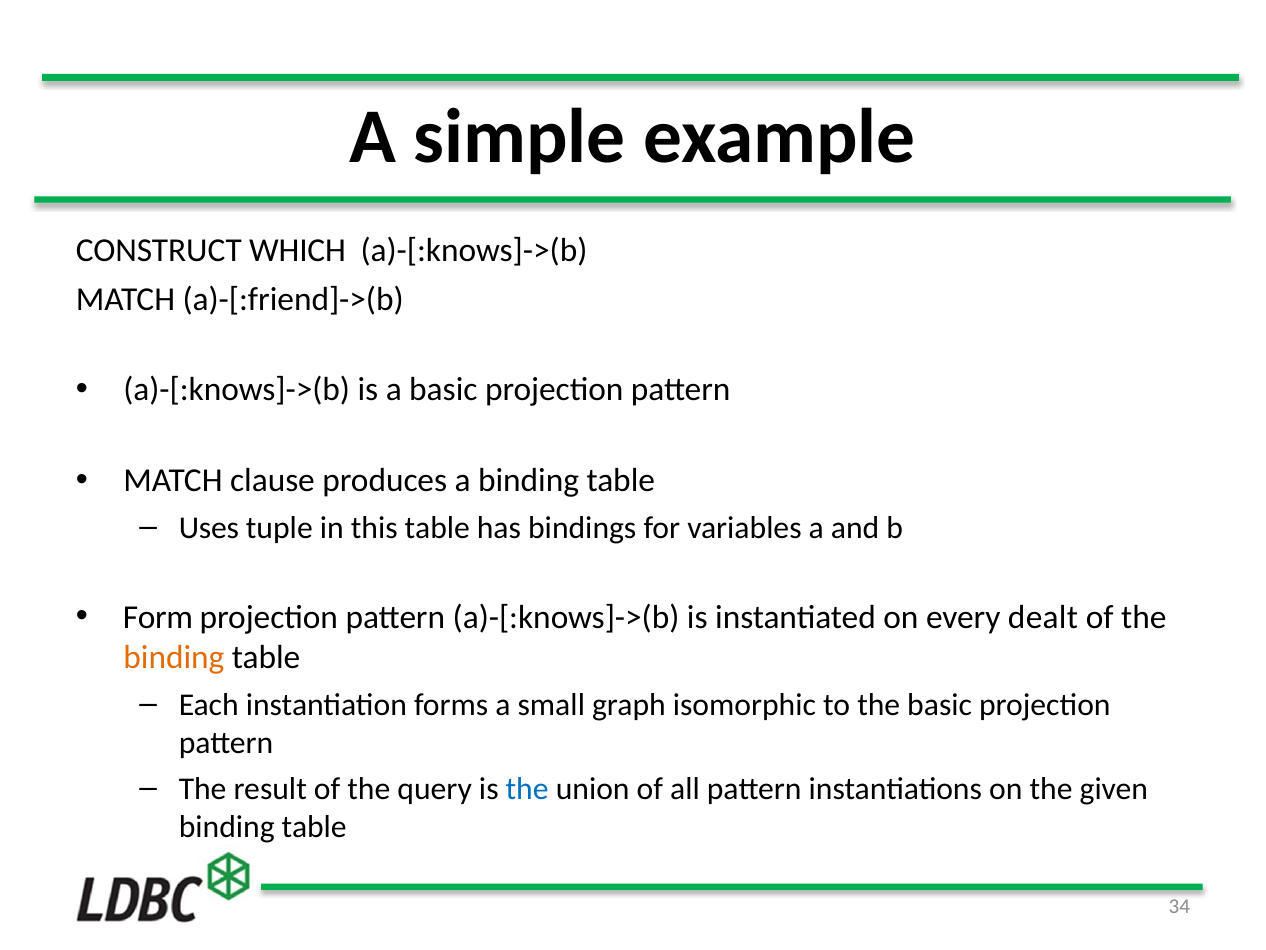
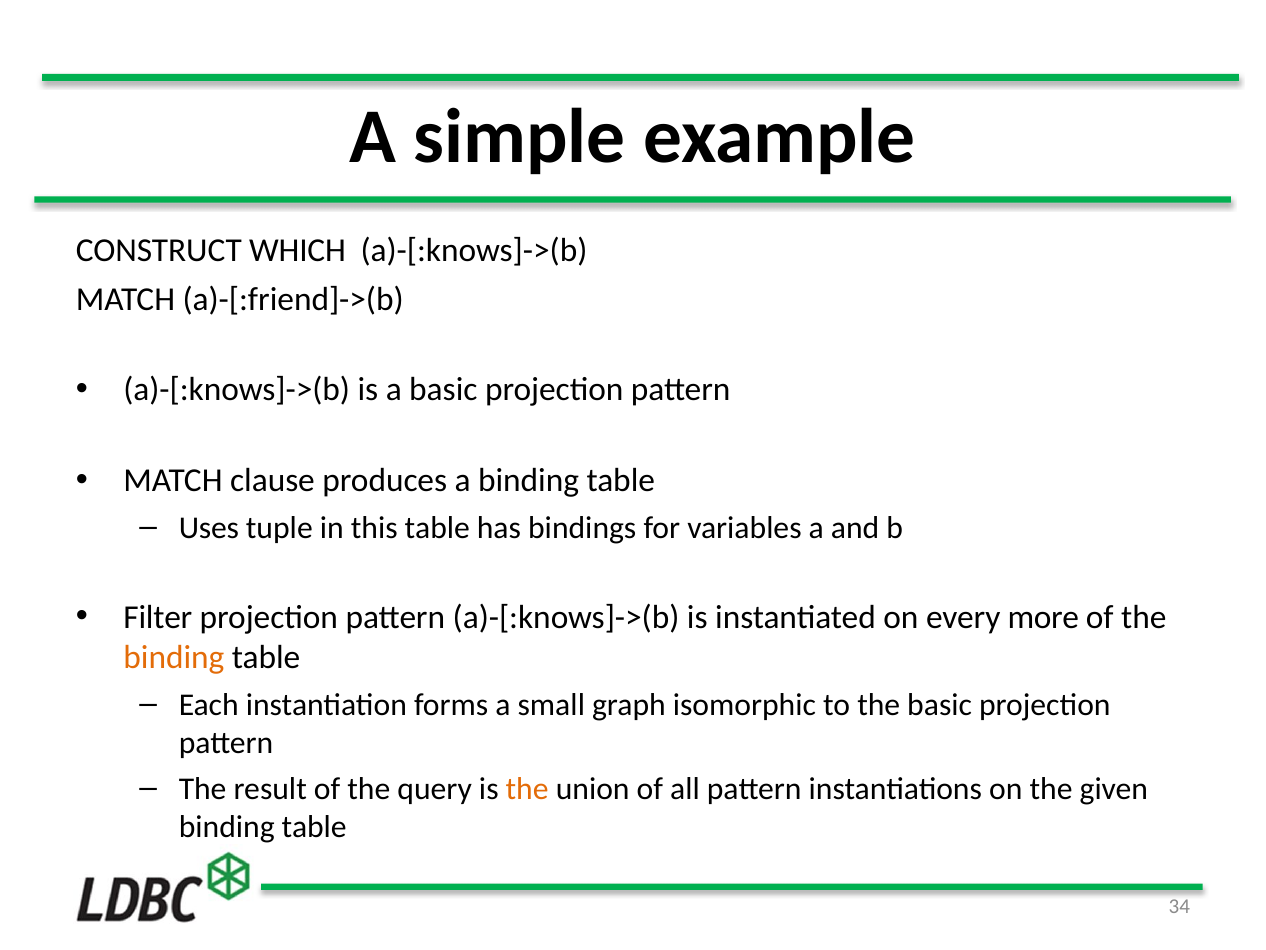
Form: Form -> Filter
dealt: dealt -> more
the at (527, 789) colour: blue -> orange
